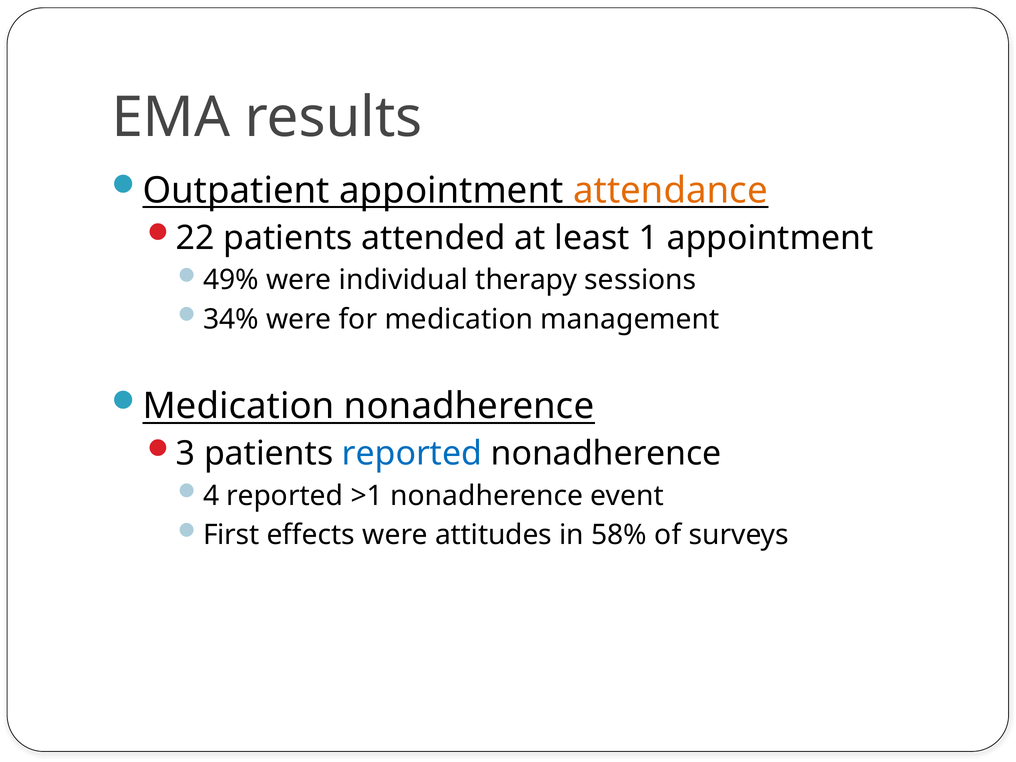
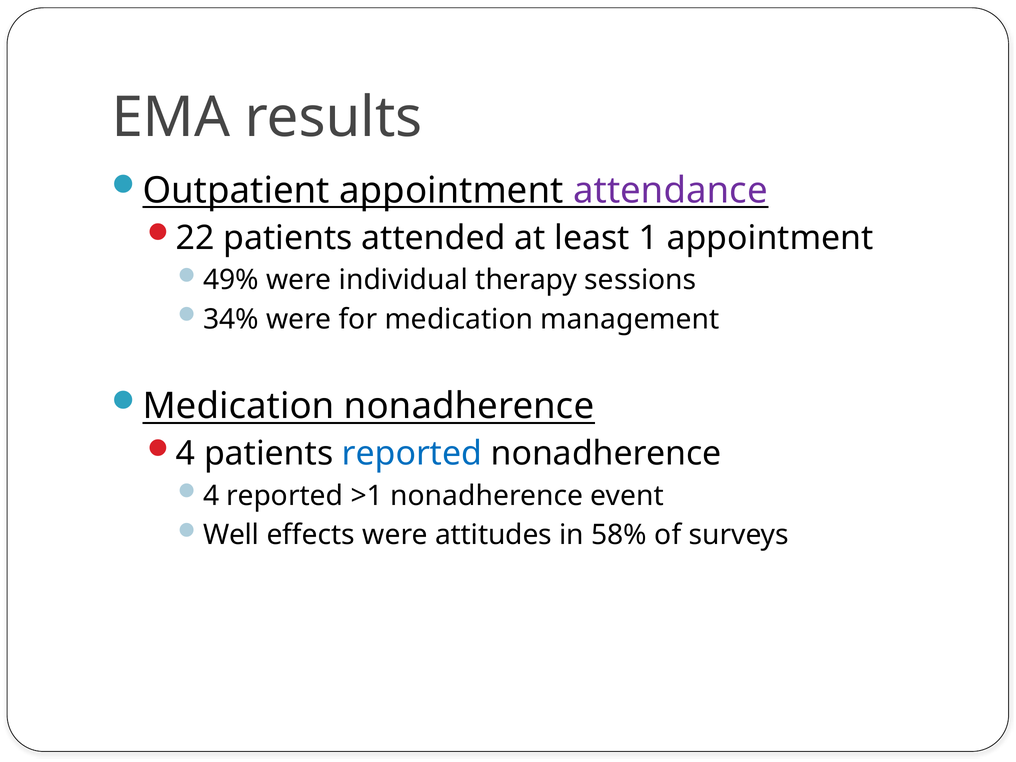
attendance colour: orange -> purple
3 at (186, 454): 3 -> 4
First: First -> Well
